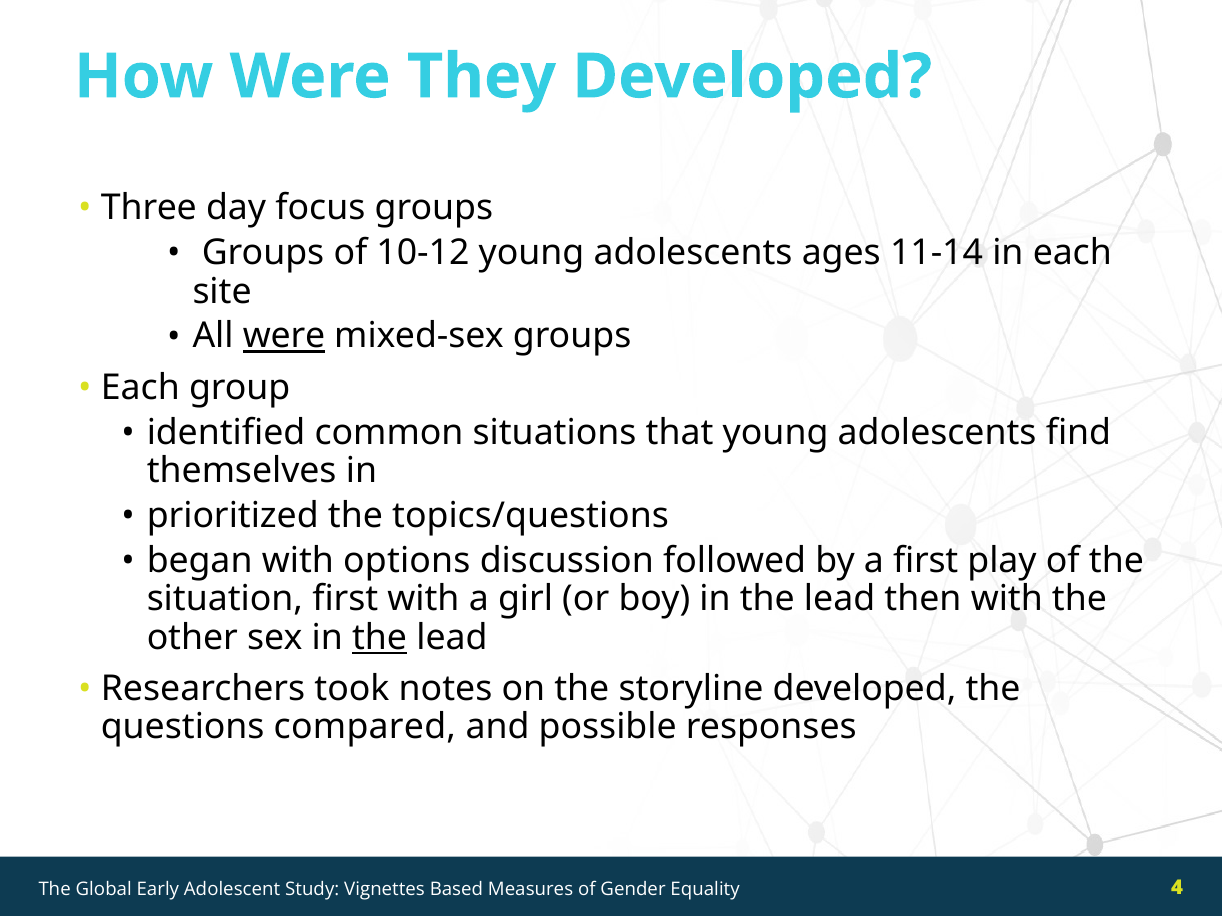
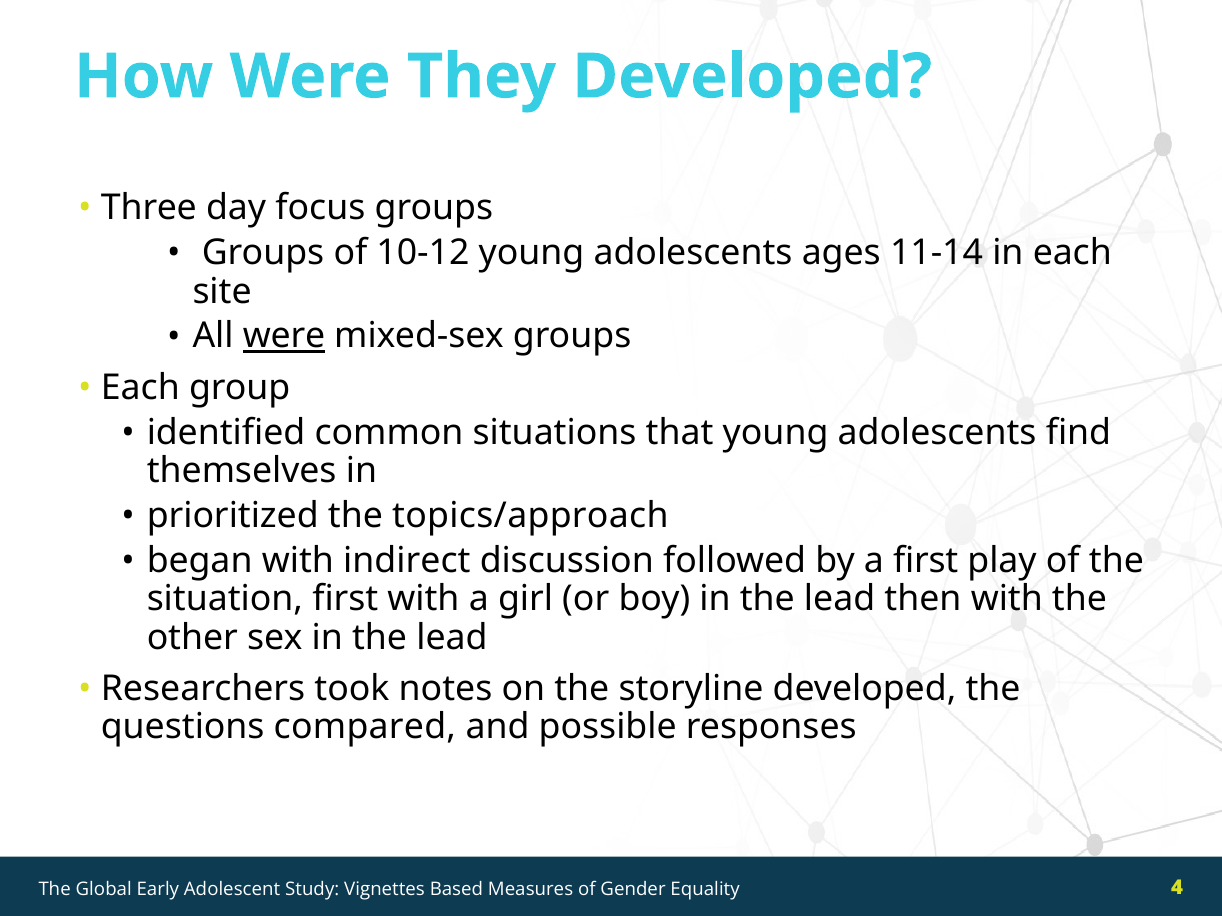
topics/questions: topics/questions -> topics/approach
options: options -> indirect
the at (380, 638) underline: present -> none
